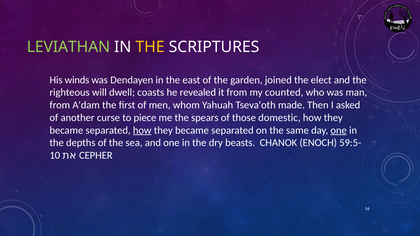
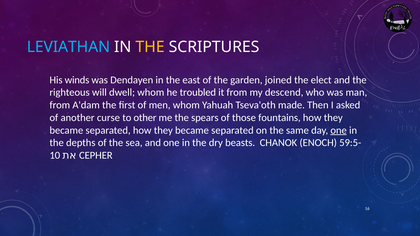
LEVIATHAN colour: light green -> light blue
dwell coasts: coasts -> whom
revealed: revealed -> troubled
counted: counted -> descend
piece: piece -> other
domestic: domestic -> fountains
how at (142, 130) underline: present -> none
